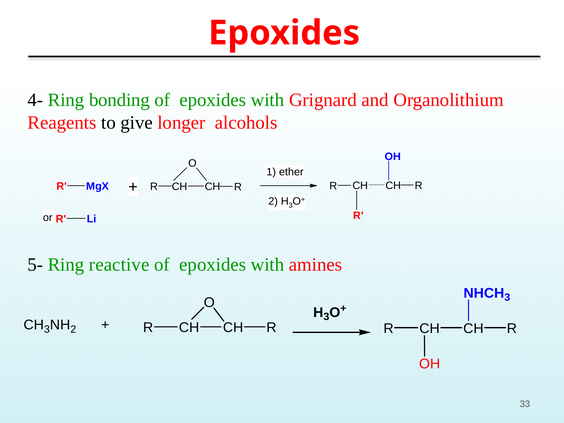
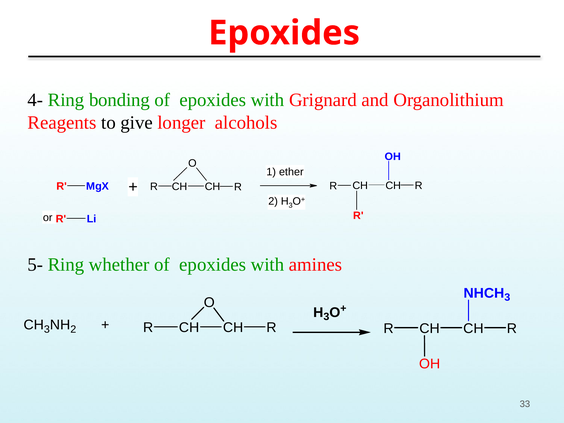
reactive: reactive -> whether
